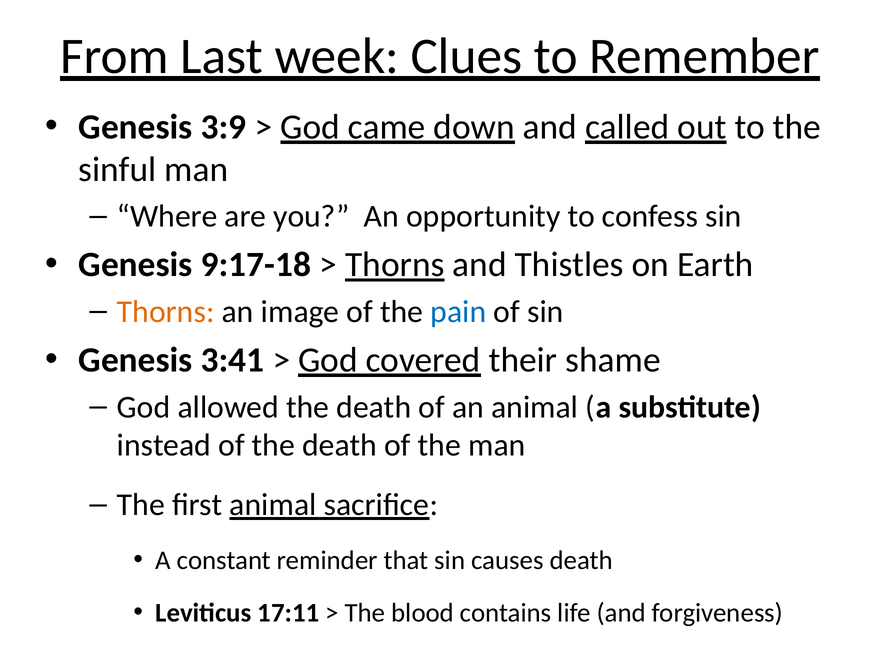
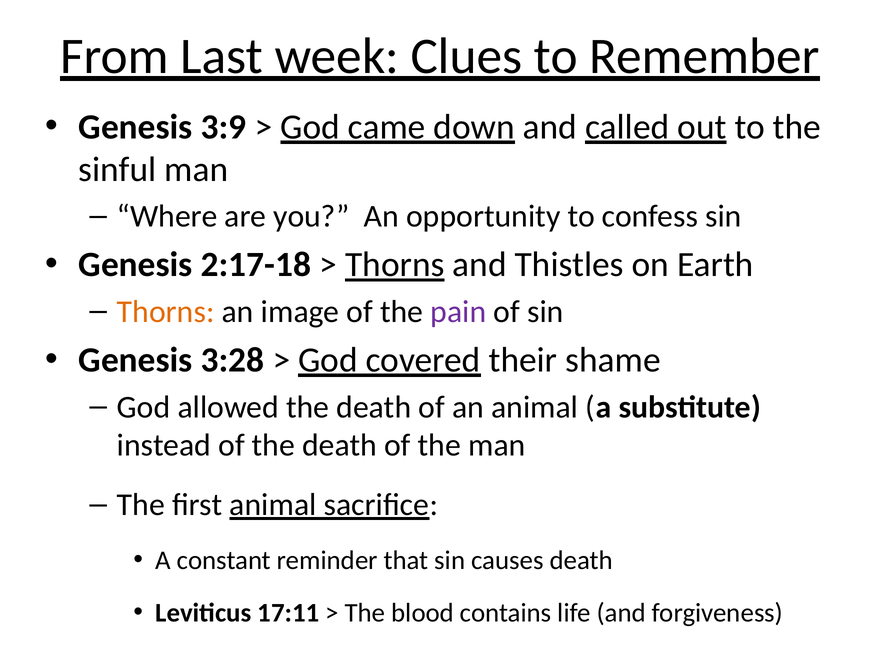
9:17-18: 9:17-18 -> 2:17-18
pain colour: blue -> purple
3:41: 3:41 -> 3:28
